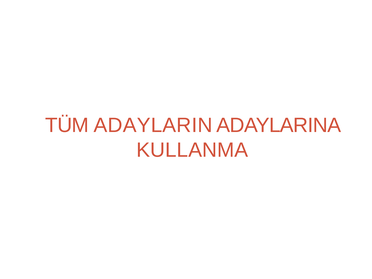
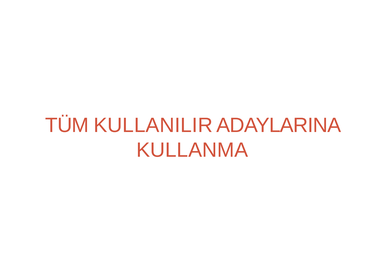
ADAYLARIN: ADAYLARIN -> KULLANILIR
